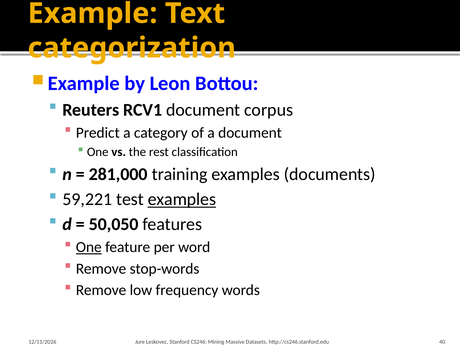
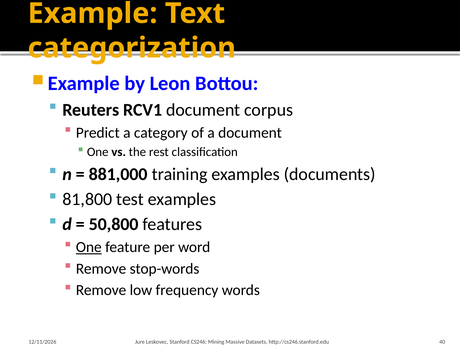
281,000: 281,000 -> 881,000
59,221: 59,221 -> 81,800
examples at (182, 199) underline: present -> none
50,050: 50,050 -> 50,800
